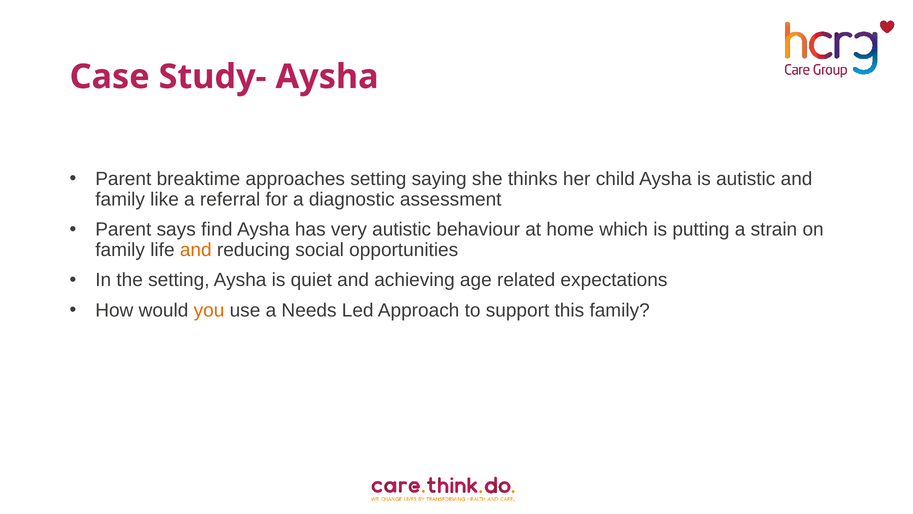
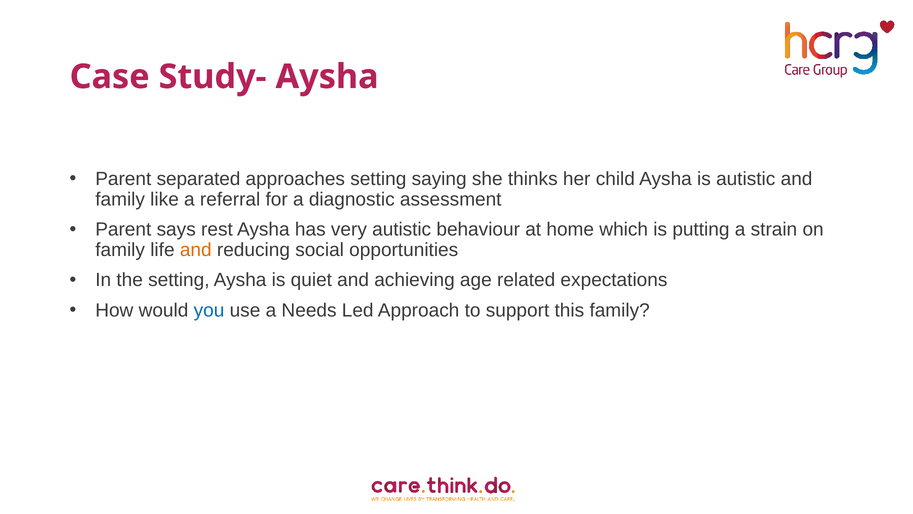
breaktime: breaktime -> separated
find: find -> rest
you colour: orange -> blue
